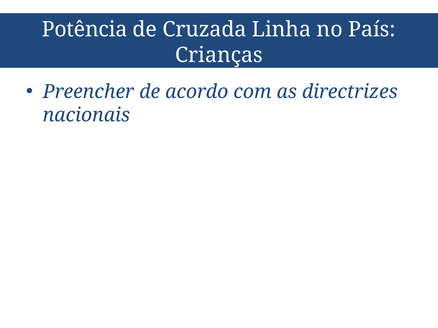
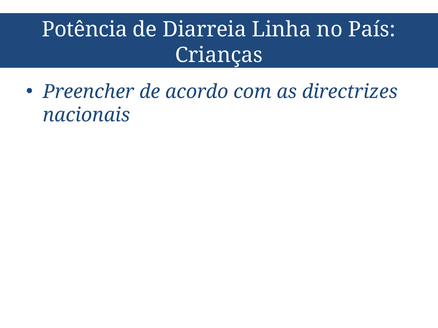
Cruzada: Cruzada -> Diarreia
